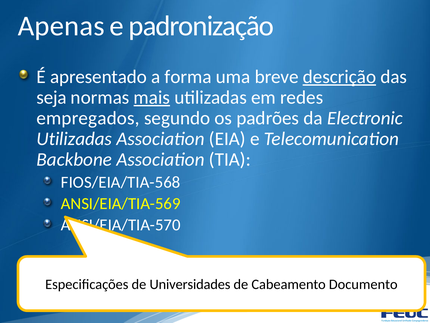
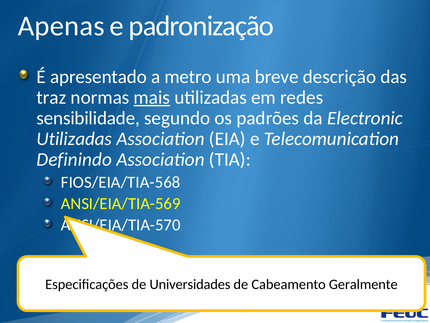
forma: forma -> metro
descrição underline: present -> none
seja: seja -> traz
empregados: empregados -> sensibilidade
Backbone: Backbone -> Definindo
Documento: Documento -> Geralmente
